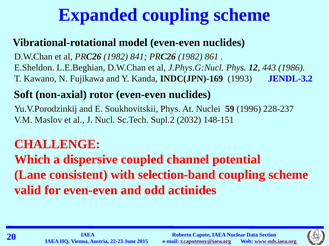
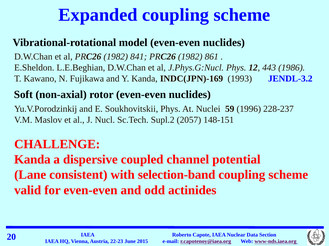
2032: 2032 -> 2057
Which at (32, 160): Which -> Kanda
